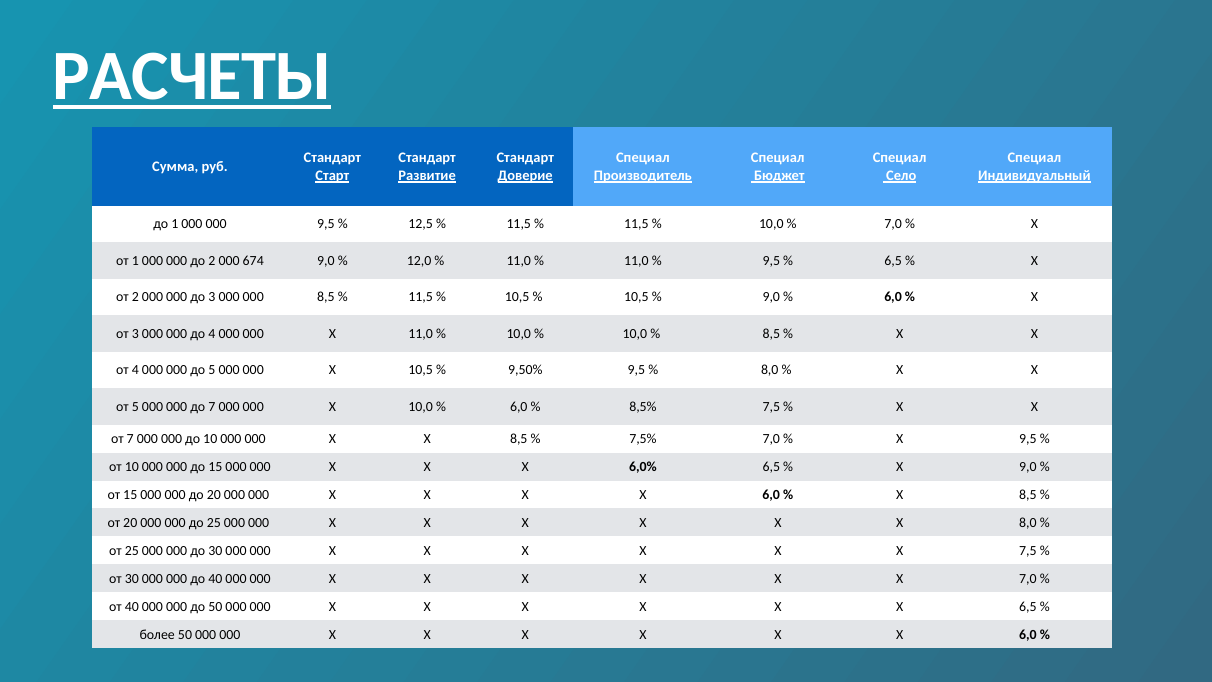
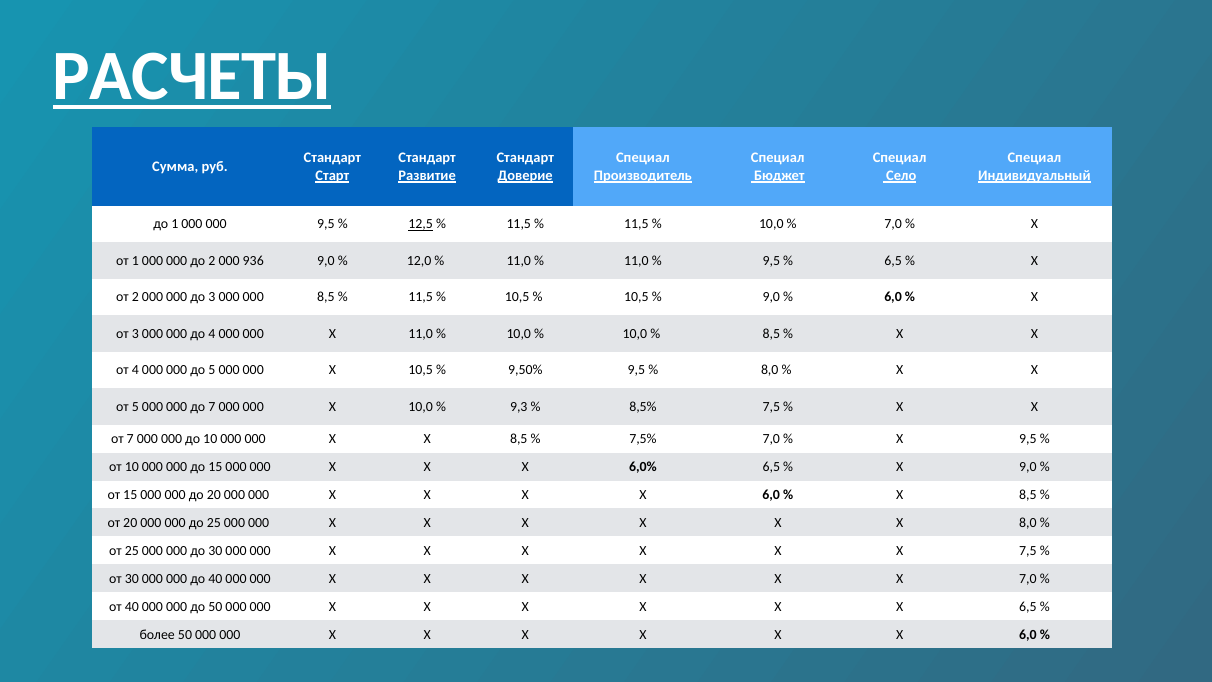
12,5 underline: none -> present
674: 674 -> 936
6,0 at (519, 406): 6,0 -> 9,3
